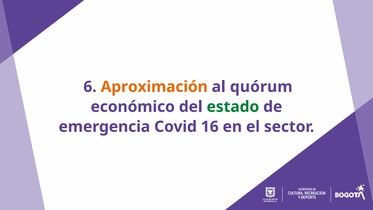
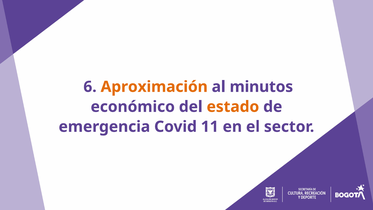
quórum: quórum -> minutos
estado colour: green -> orange
16: 16 -> 11
